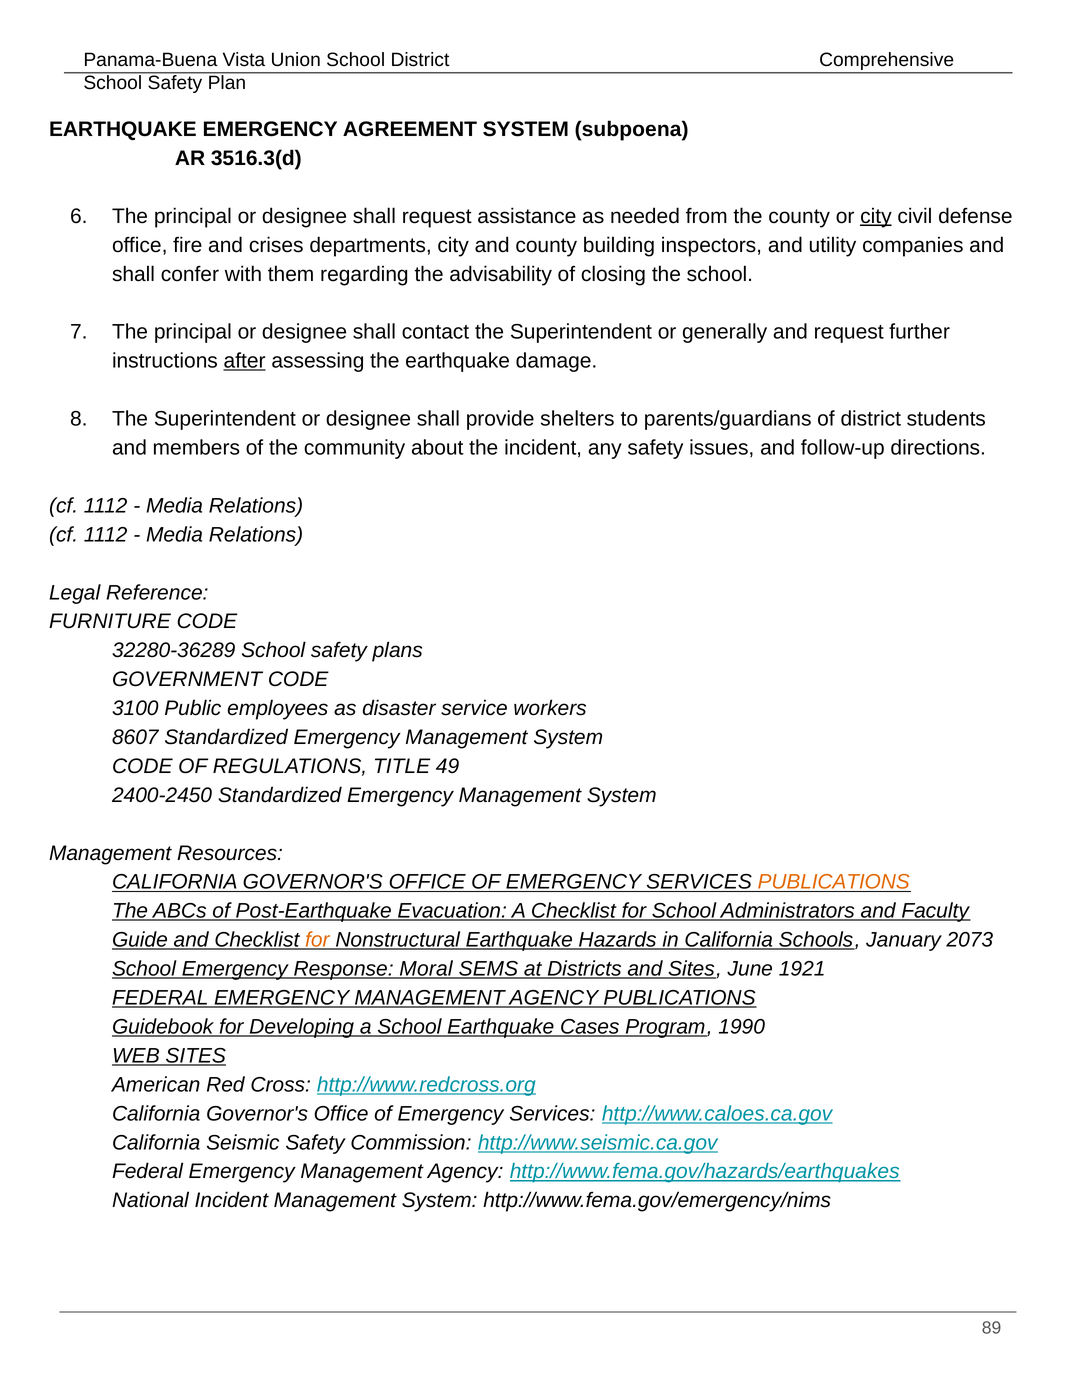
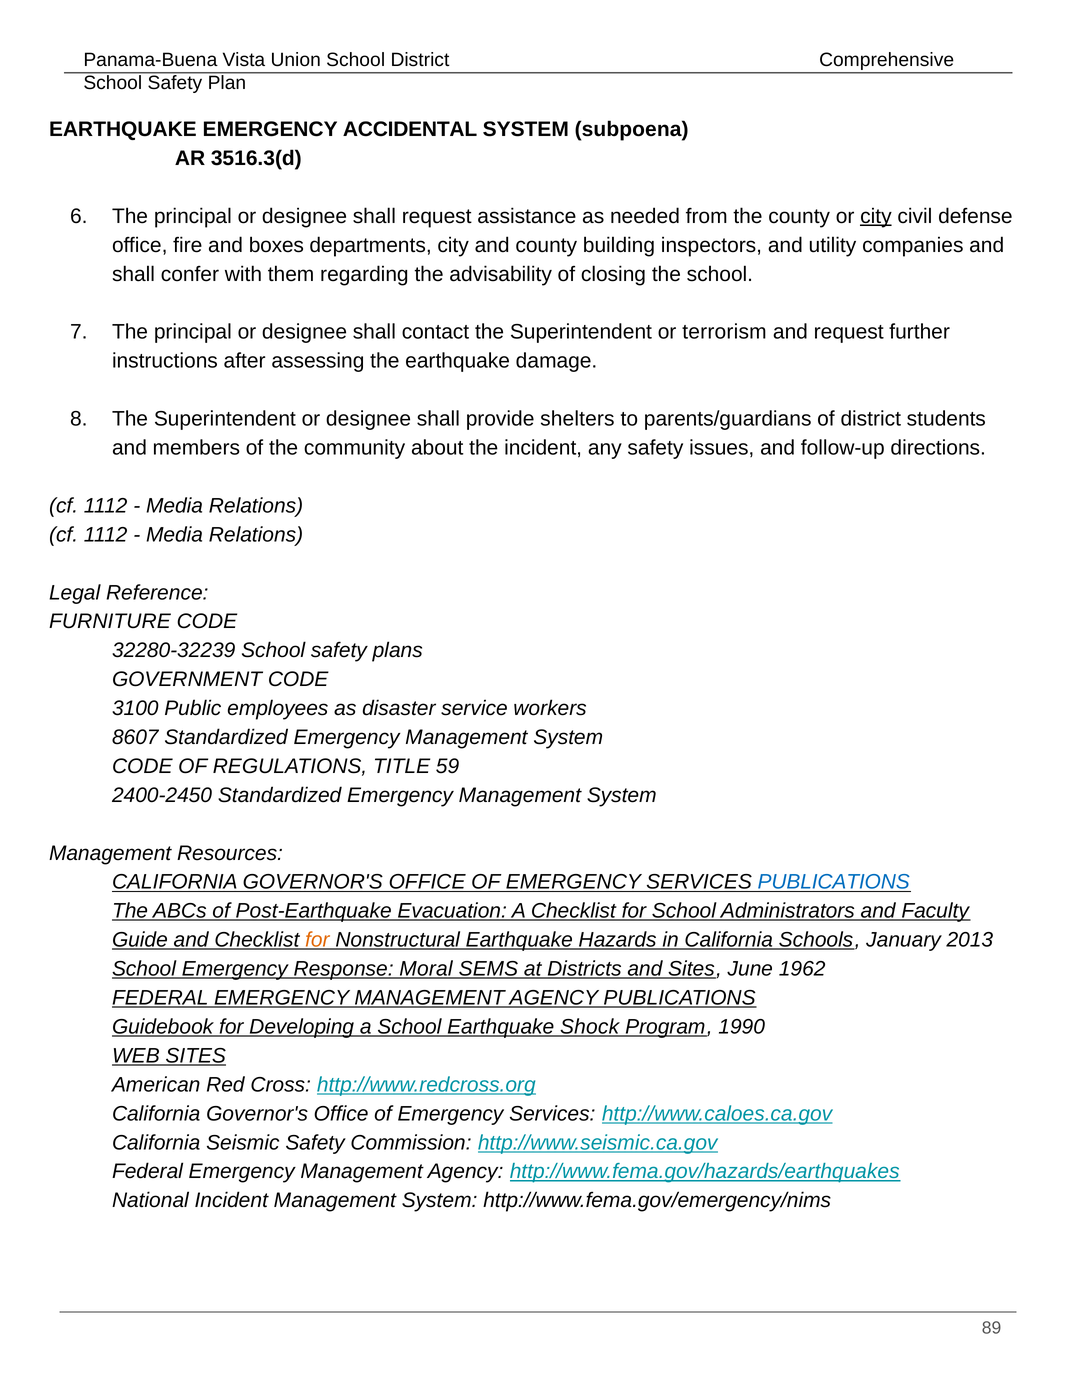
AGREEMENT: AGREEMENT -> ACCIDENTAL
crises: crises -> boxes
generally: generally -> terrorism
after underline: present -> none
32280-36289: 32280-36289 -> 32280-32239
49: 49 -> 59
PUBLICATIONS at (834, 882) colour: orange -> blue
2073: 2073 -> 2013
1921: 1921 -> 1962
Cases: Cases -> Shock
